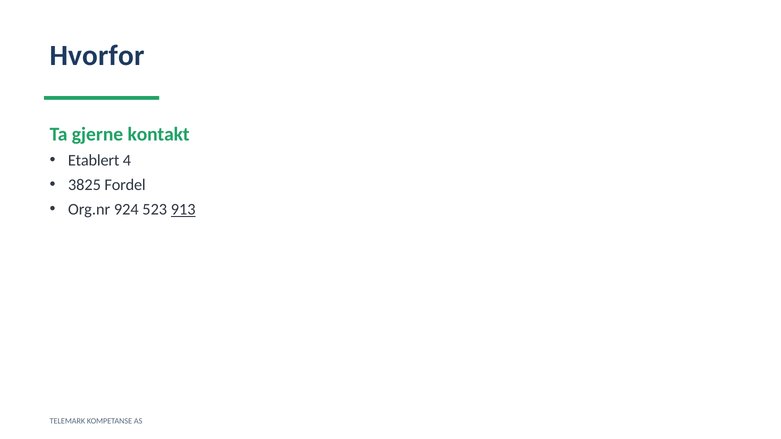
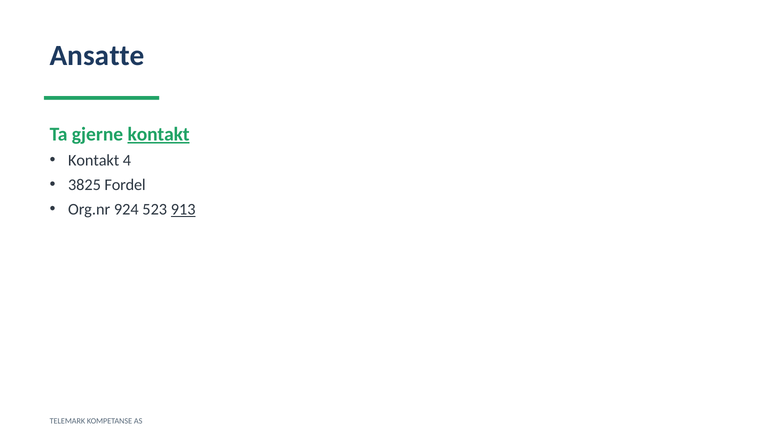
Hvorfor: Hvorfor -> Ansatte
kontakt at (159, 134) underline: none -> present
Etablert at (94, 161): Etablert -> Kontakt
